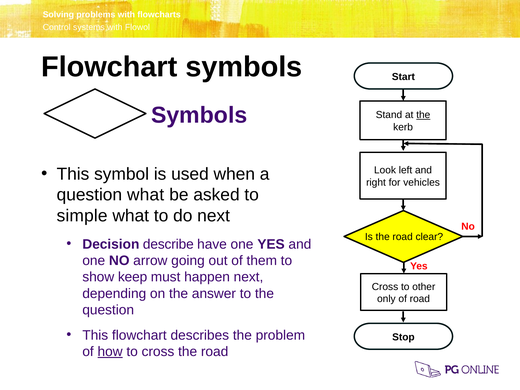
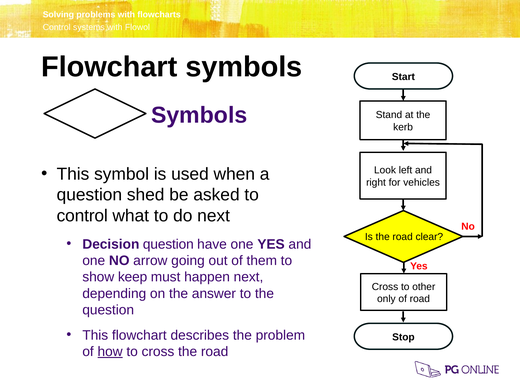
the at (423, 115) underline: present -> none
question what: what -> shed
simple at (82, 216): simple -> control
Decision describe: describe -> question
